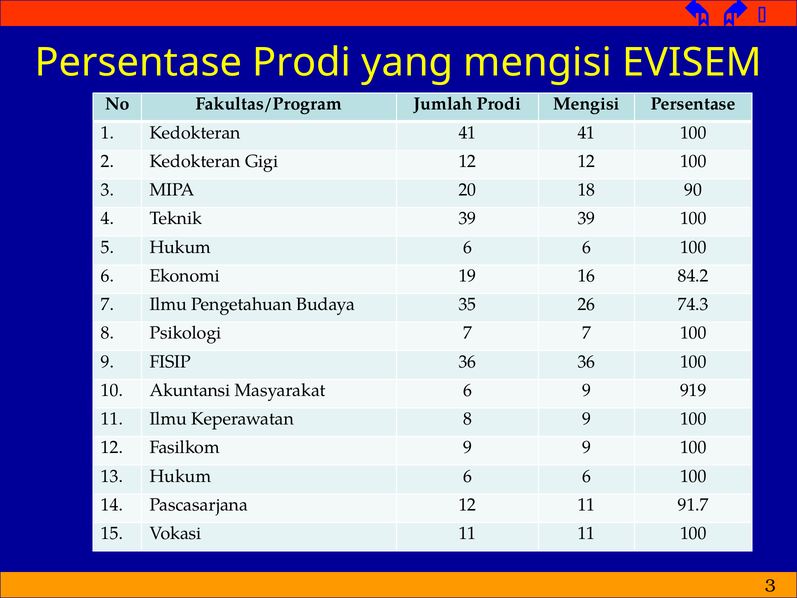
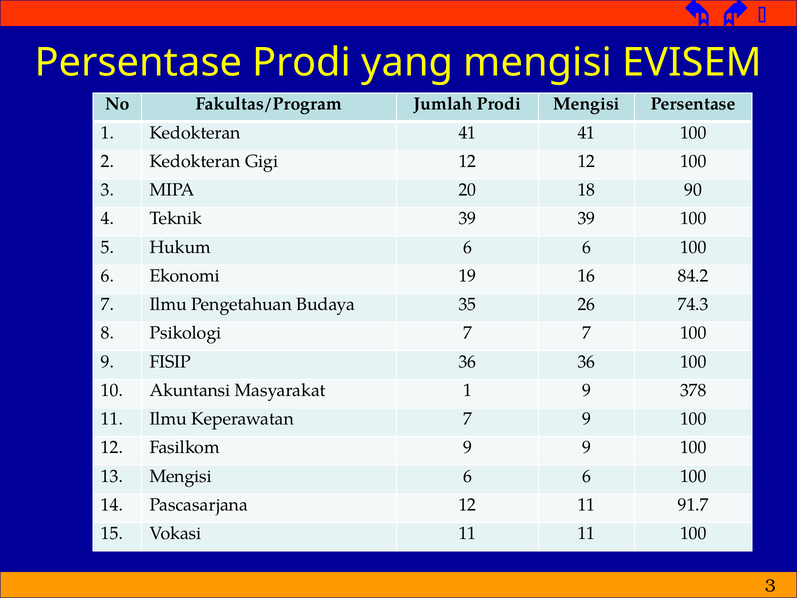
Masyarakat 6: 6 -> 1
919: 919 -> 378
Keperawatan 8: 8 -> 7
13 Hukum: Hukum -> Mengisi
